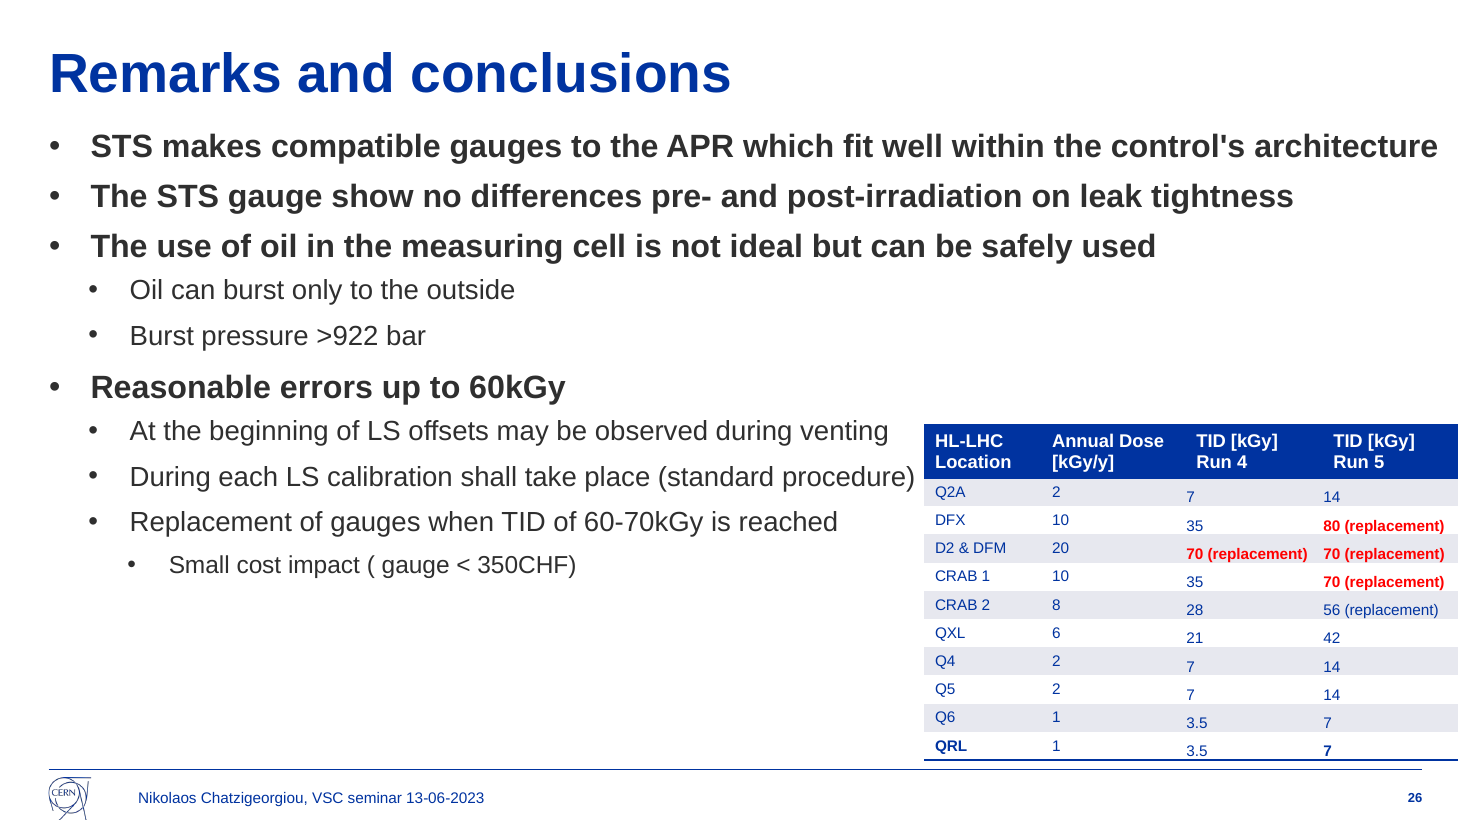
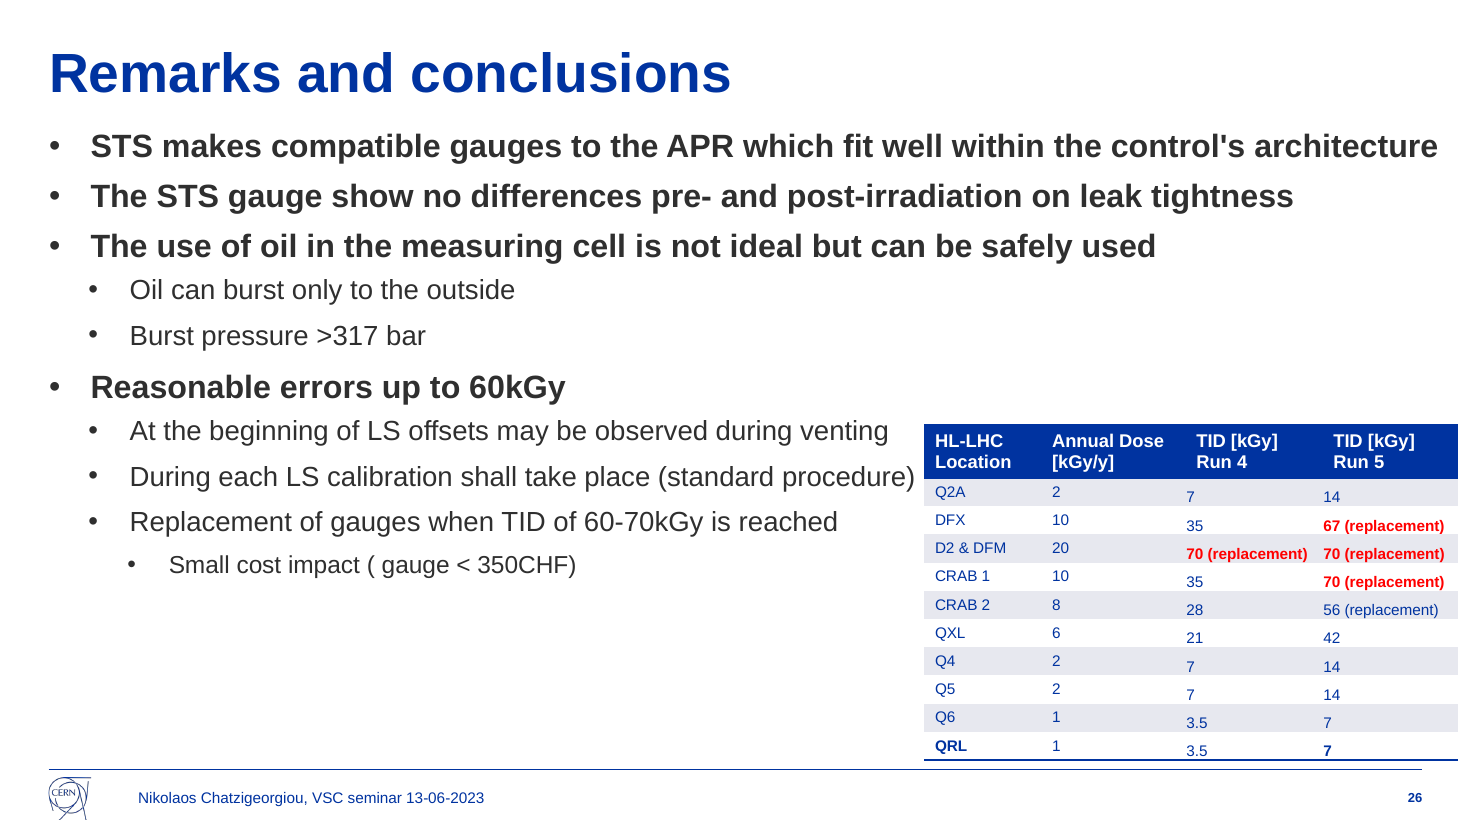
>922: >922 -> >317
80: 80 -> 67
